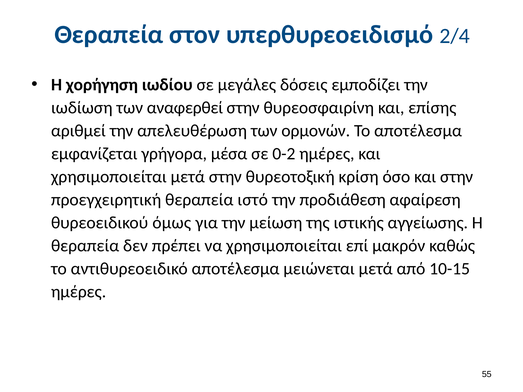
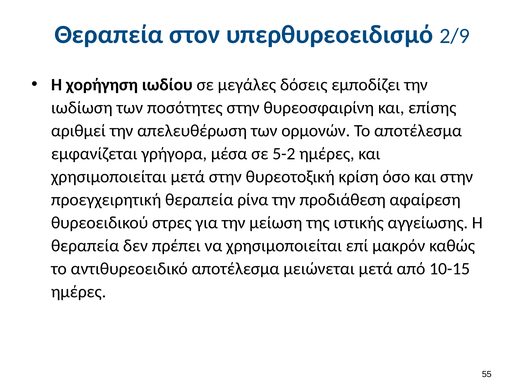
2/4: 2/4 -> 2/9
αναφερθεί: αναφερθεί -> ποσότητες
0-2: 0-2 -> 5-2
ιστό: ιστό -> ρίνα
όμως: όμως -> στρες
